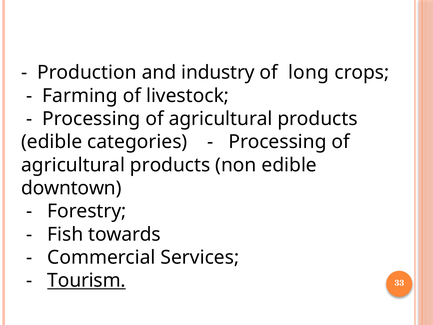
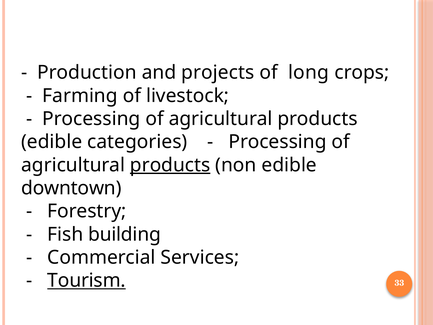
industry: industry -> projects
products at (170, 165) underline: none -> present
towards: towards -> building
